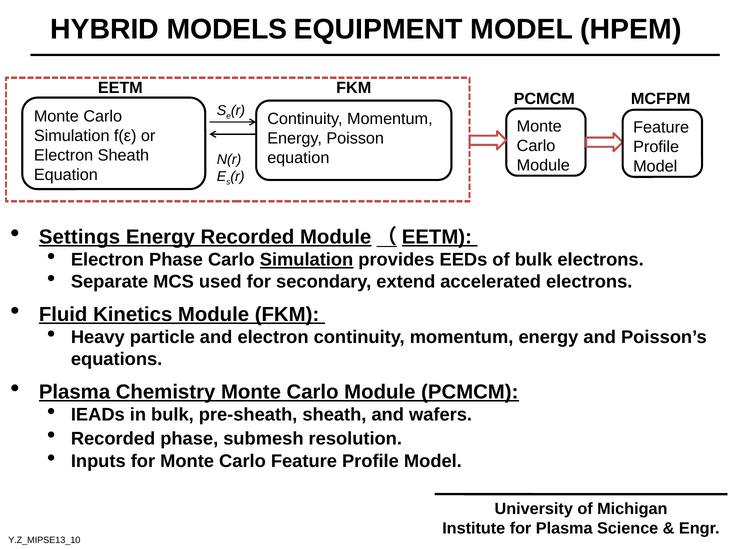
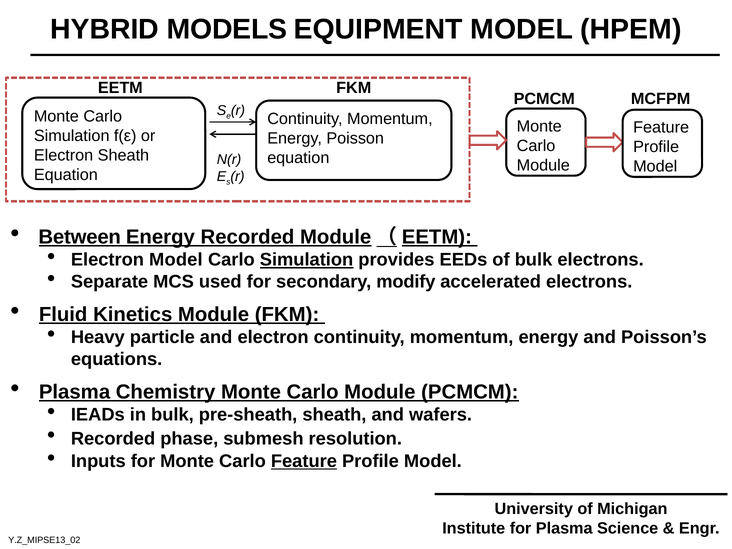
Settings: Settings -> Between
Electron Phase: Phase -> Model
extend: extend -> modify
Feature at (304, 461) underline: none -> present
Y.Z_MIPSE13_10: Y.Z_MIPSE13_10 -> Y.Z_MIPSE13_02
